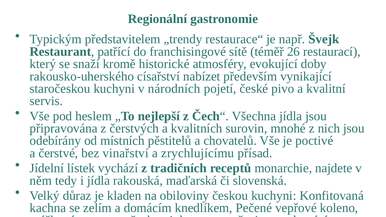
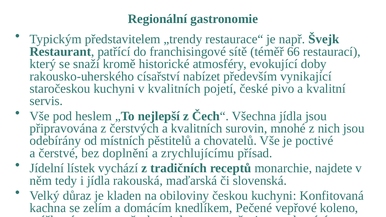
26: 26 -> 66
v národních: národních -> kvalitních
vinařství: vinařství -> doplnění
